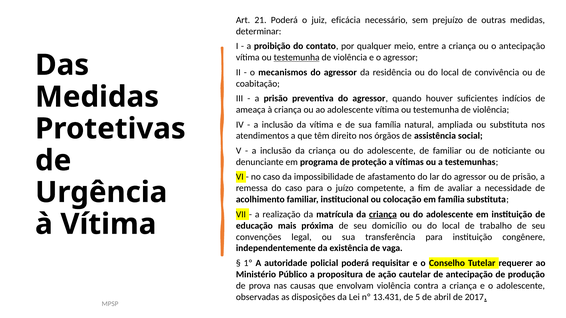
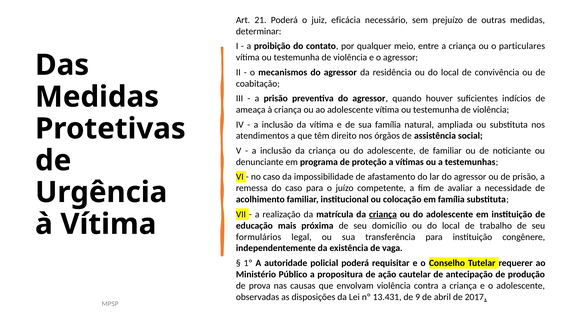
o antecipação: antecipação -> particulares
testemunha at (297, 58) underline: present -> none
convenções: convenções -> formulários
5: 5 -> 9
